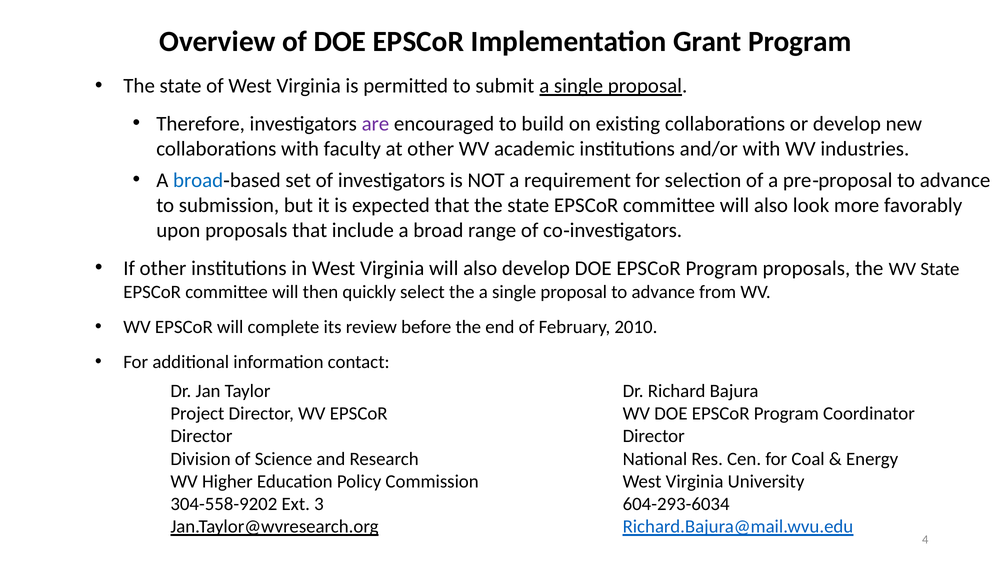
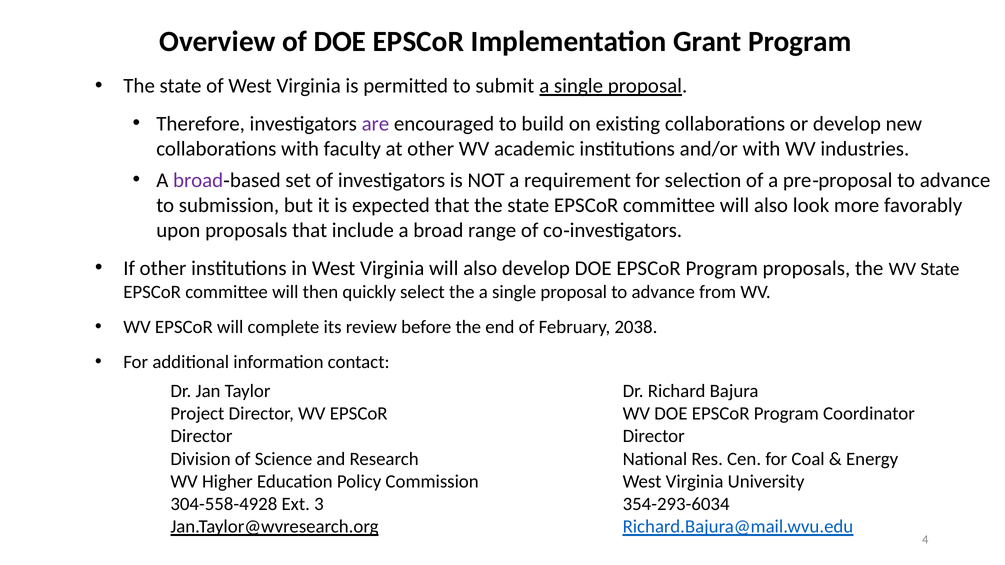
broad at (198, 180) colour: blue -> purple
2010: 2010 -> 2038
304-558-9202: 304-558-9202 -> 304-558-4928
604-293-6034: 604-293-6034 -> 354-293-6034
